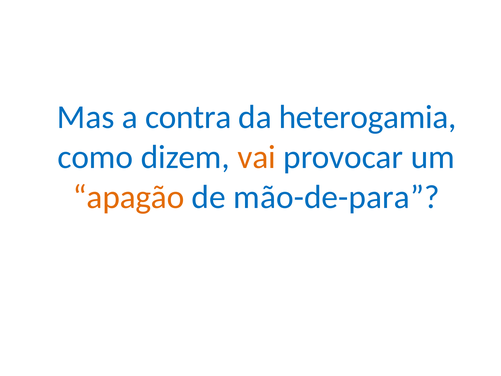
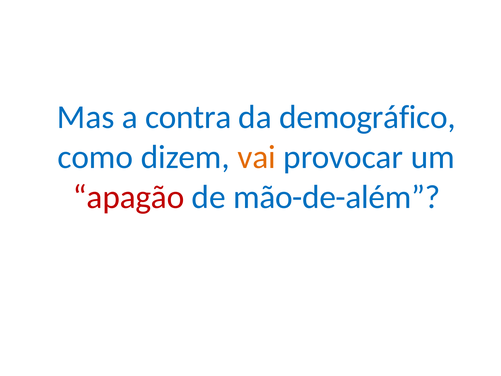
heterogamia: heterogamia -> demográfico
apagão colour: orange -> red
mão-de-para: mão-de-para -> mão-de-além
